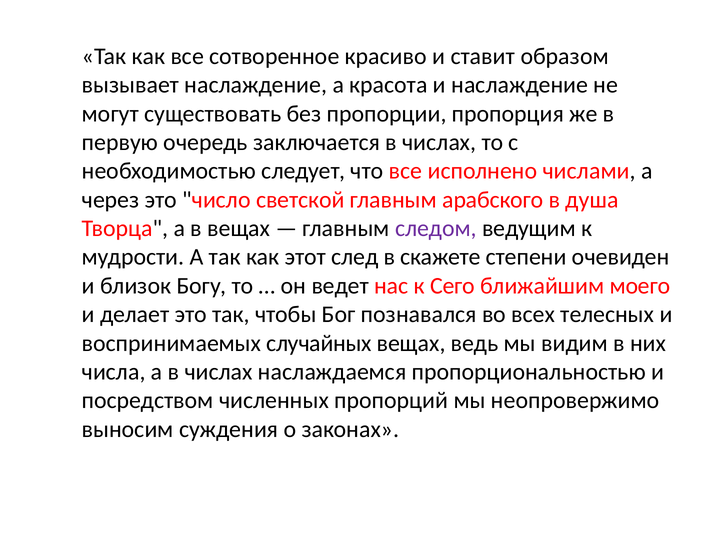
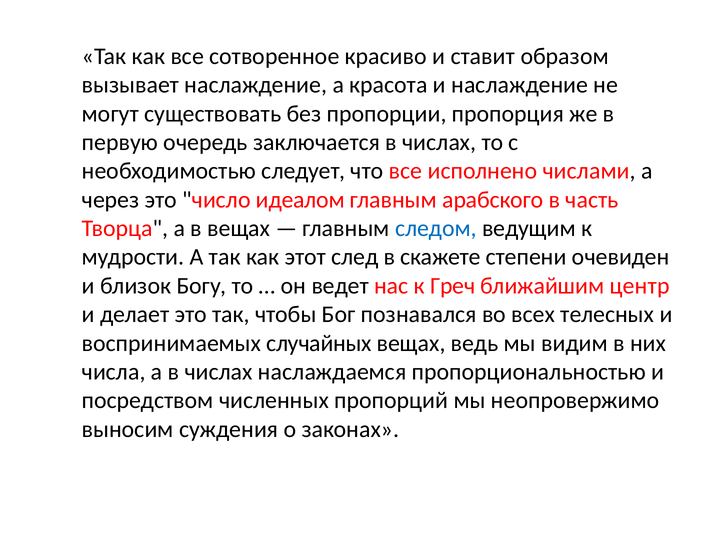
светской: светской -> идеалом
душа: душа -> часть
следом colour: purple -> blue
Сего: Сего -> Греч
моего: моего -> центр
